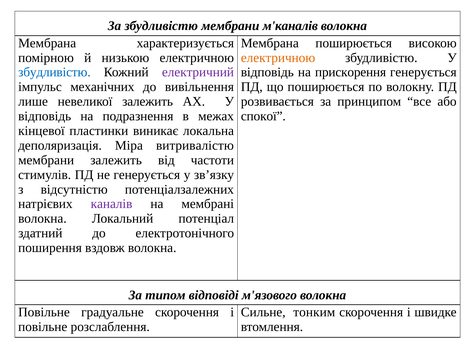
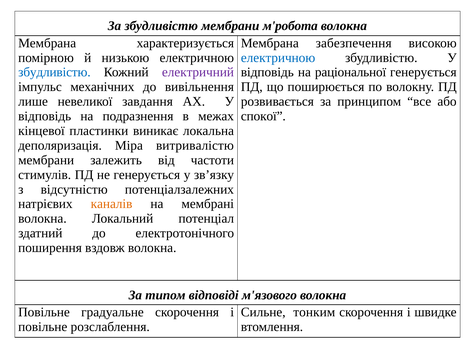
м'каналів: м'каналів -> м'робота
Мембрана поширюється: поширюється -> забезпечення
електричною at (278, 58) colour: orange -> blue
прискорення: прискорення -> раціональної
невеликої залежить: залежить -> завдання
каналів colour: purple -> orange
